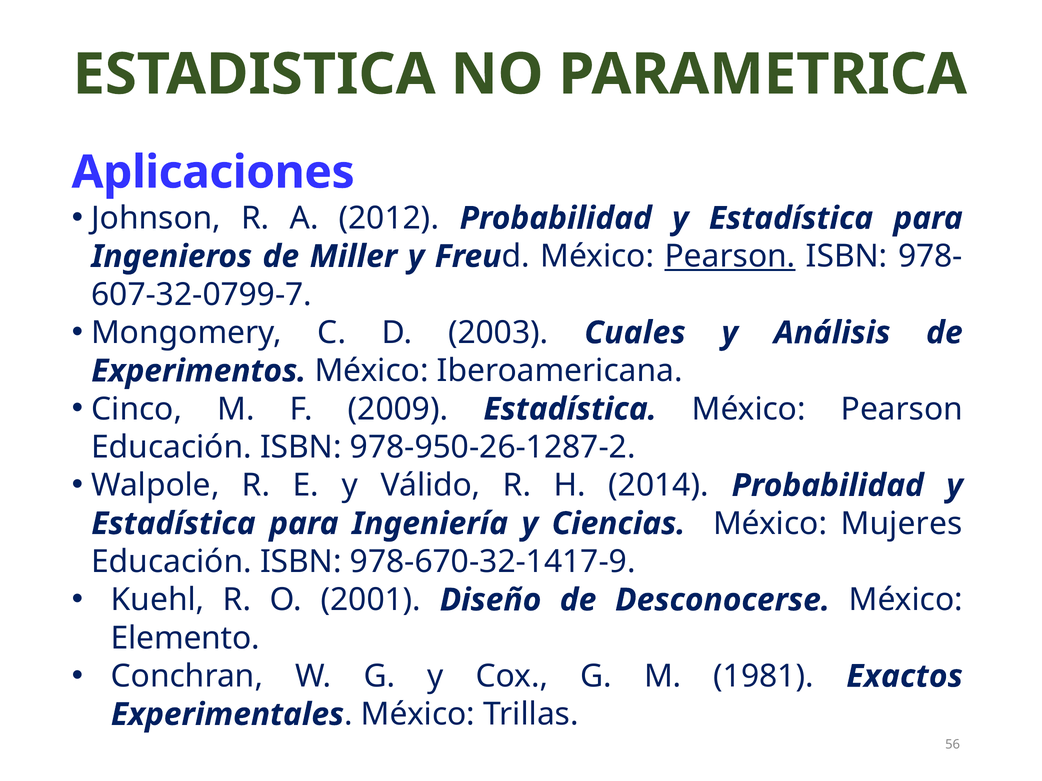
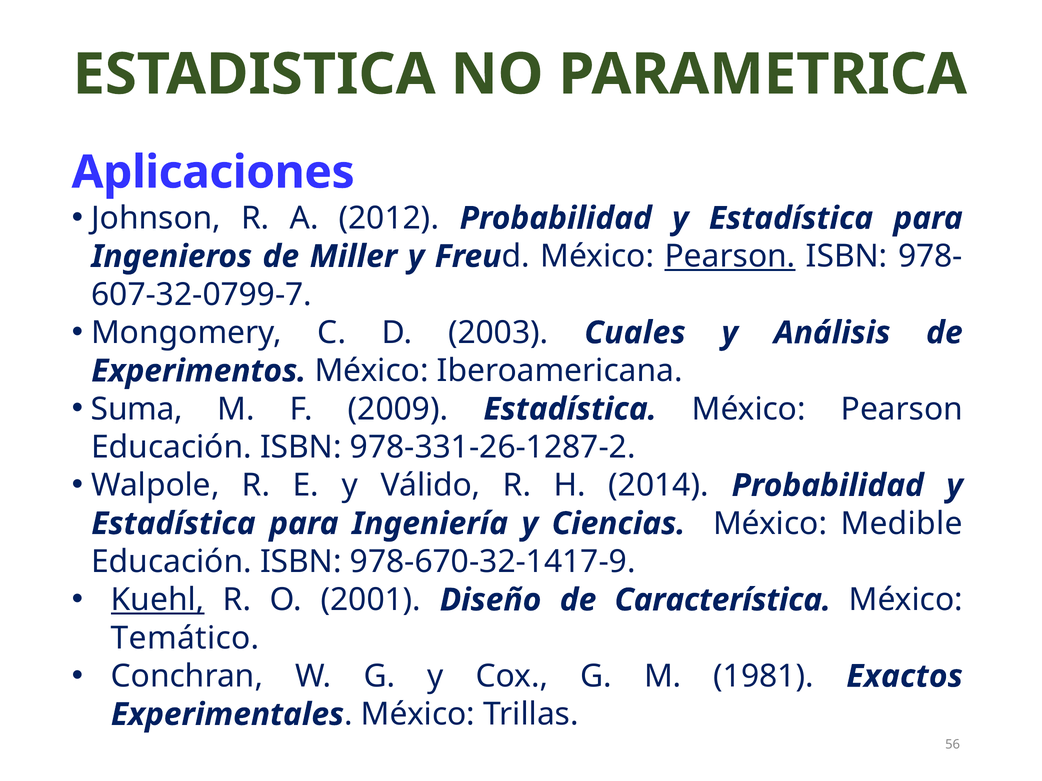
Cinco: Cinco -> Suma
978-950-26-1287-2: 978-950-26-1287-2 -> 978-331-26-1287-2
Mujeres: Mujeres -> Medible
Kuehl underline: none -> present
Desconocerse: Desconocerse -> Característica
Elemento: Elemento -> Temático
